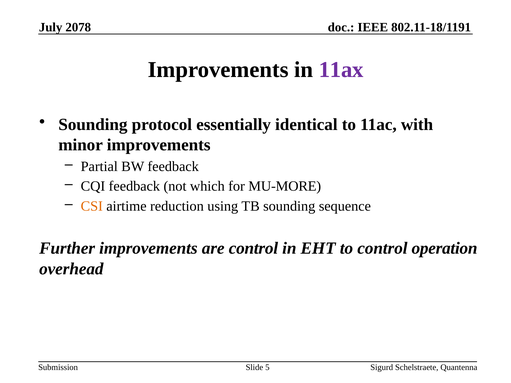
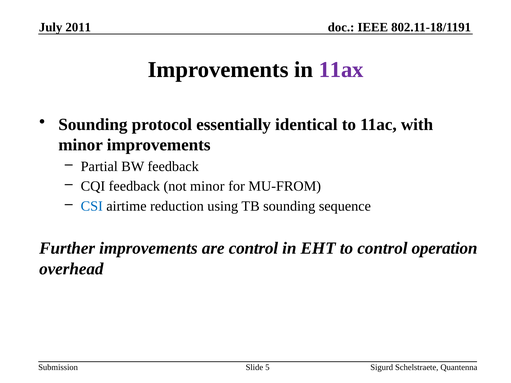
2078: 2078 -> 2011
not which: which -> minor
MU-MORE: MU-MORE -> MU-FROM
CSI colour: orange -> blue
